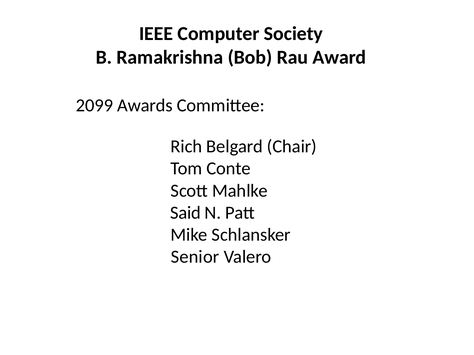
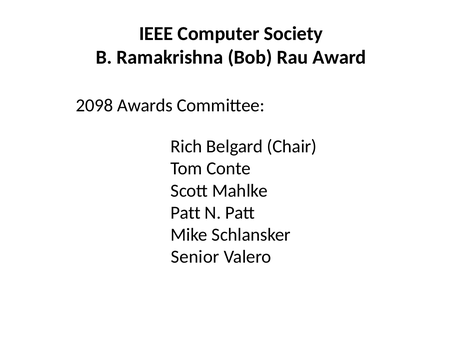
2099: 2099 -> 2098
Said at (186, 213): Said -> Patt
